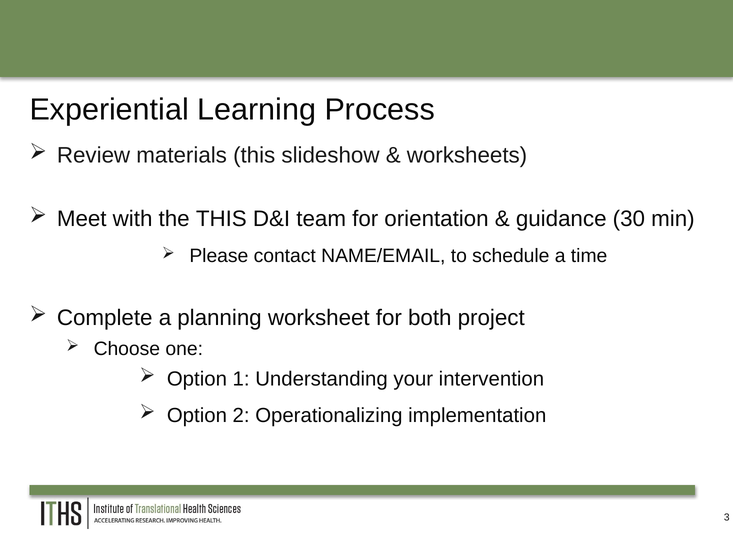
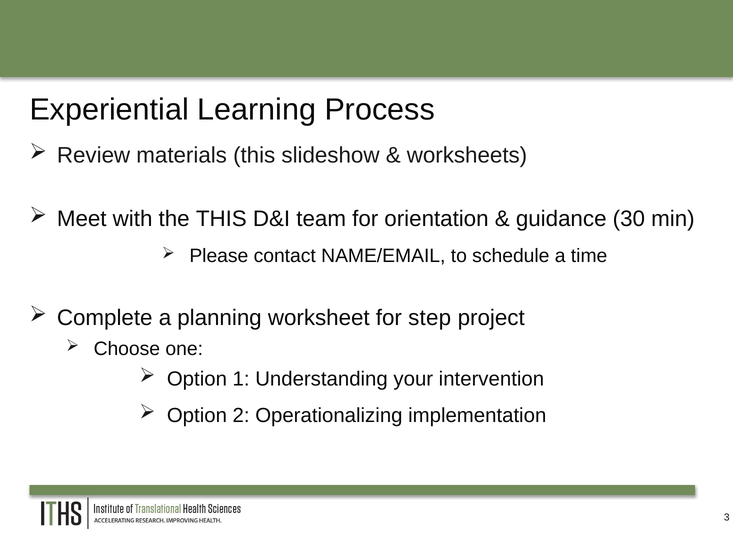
both: both -> step
